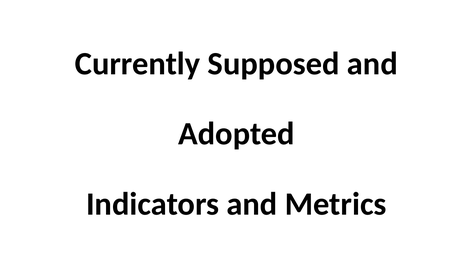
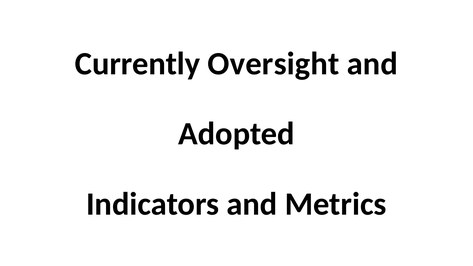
Supposed: Supposed -> Oversight
